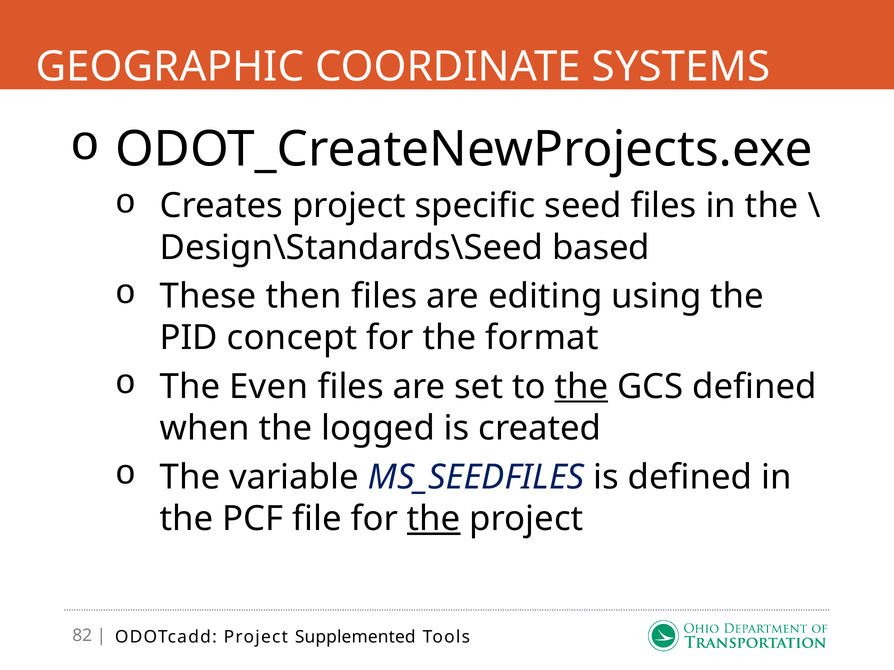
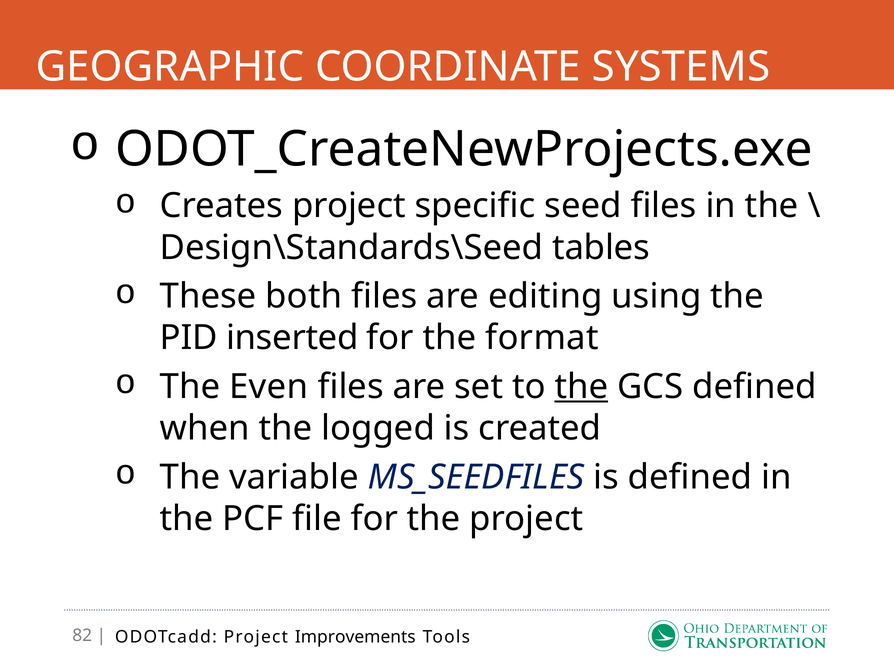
based: based -> tables
then: then -> both
concept: concept -> inserted
the at (434, 519) underline: present -> none
Supplemented: Supplemented -> Improvements
